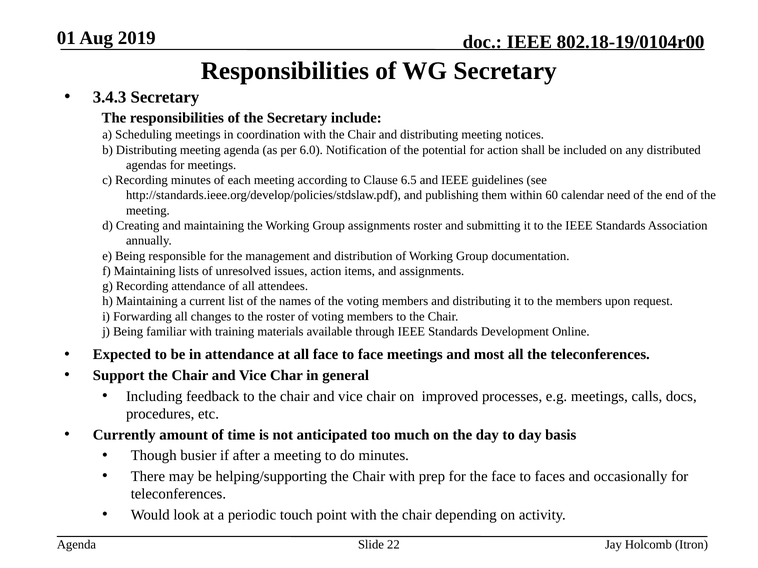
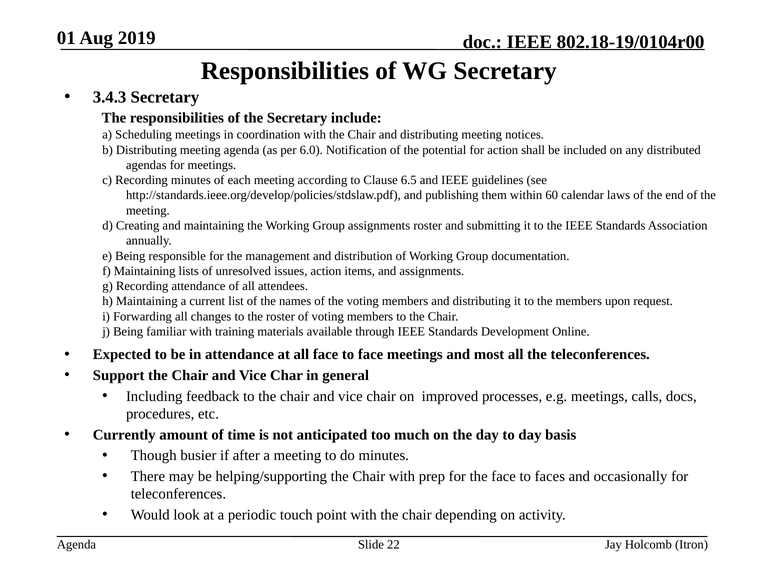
need: need -> laws
